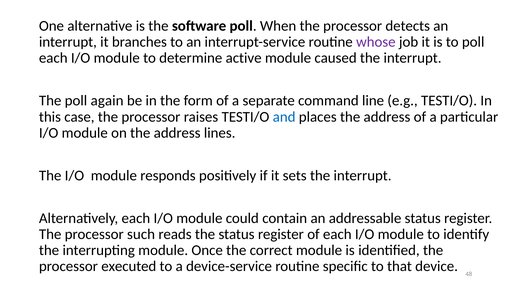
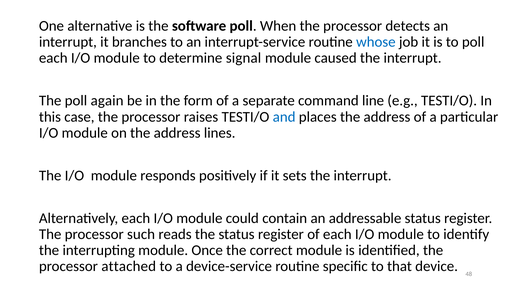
whose colour: purple -> blue
active: active -> signal
executed: executed -> attached
